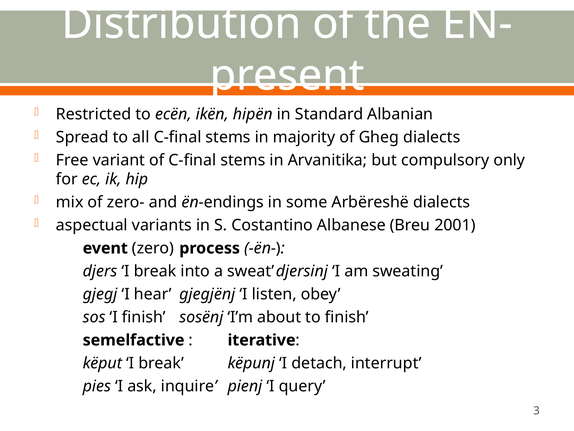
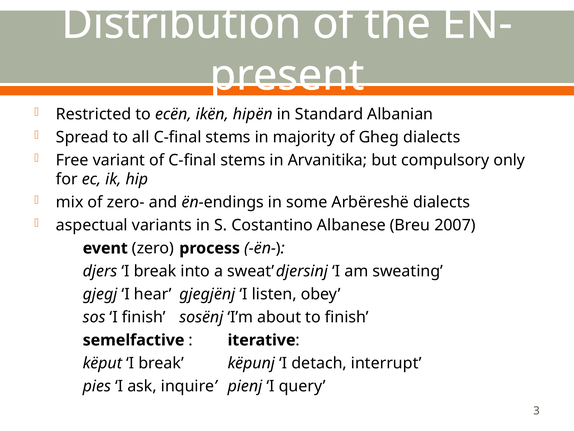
2001: 2001 -> 2007
